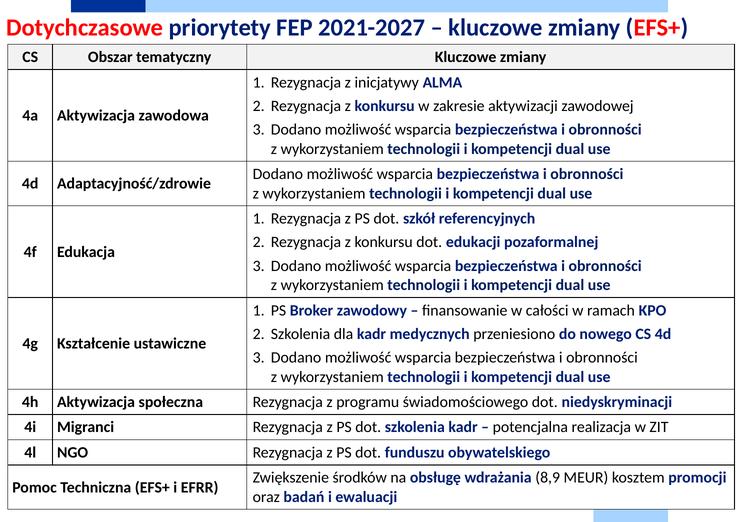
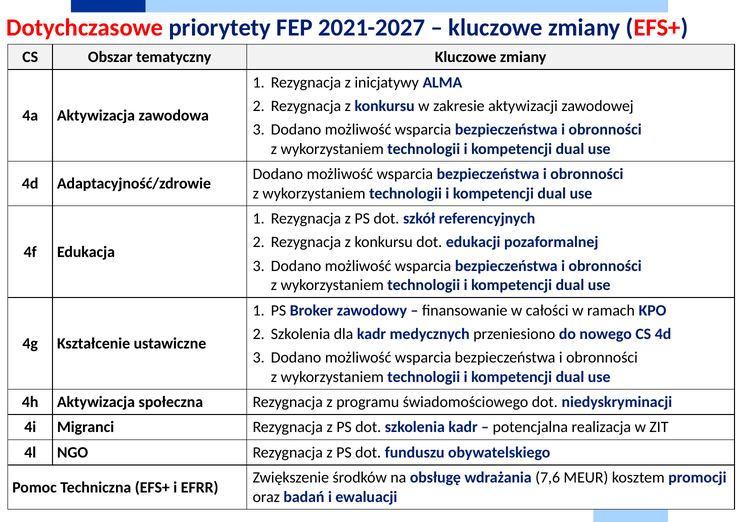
8,9: 8,9 -> 7,6
